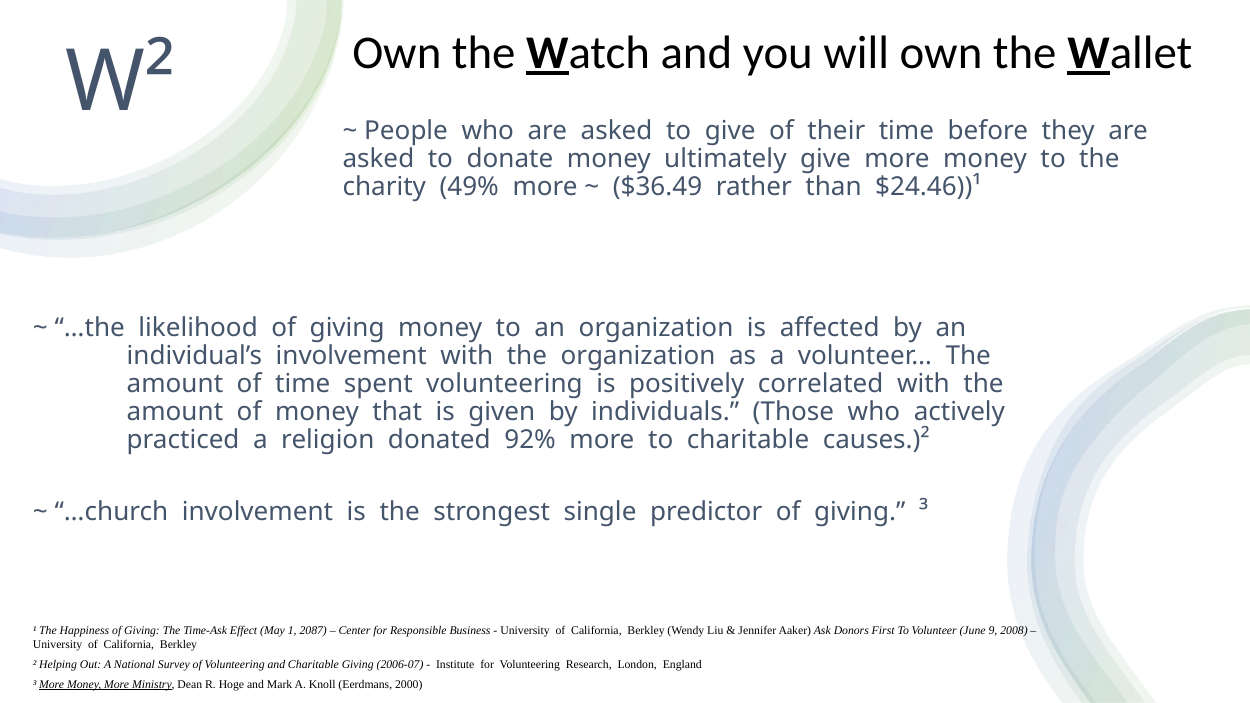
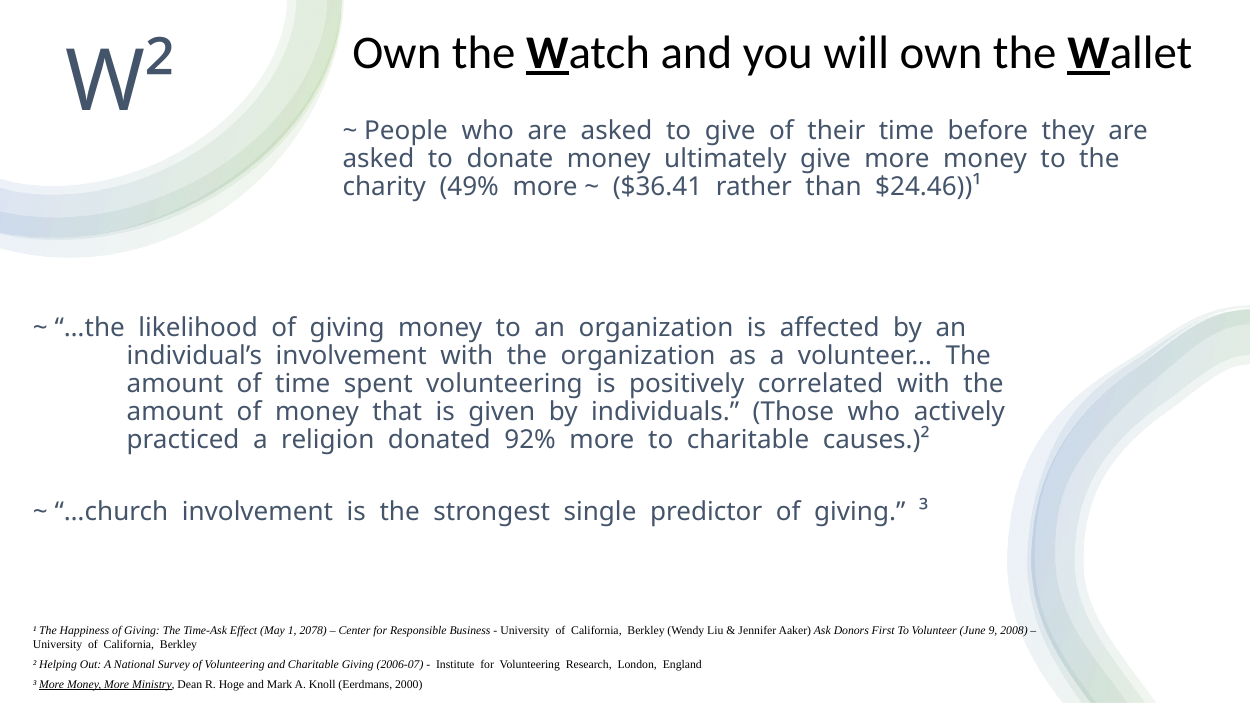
$36.49: $36.49 -> $36.41
2087: 2087 -> 2078
